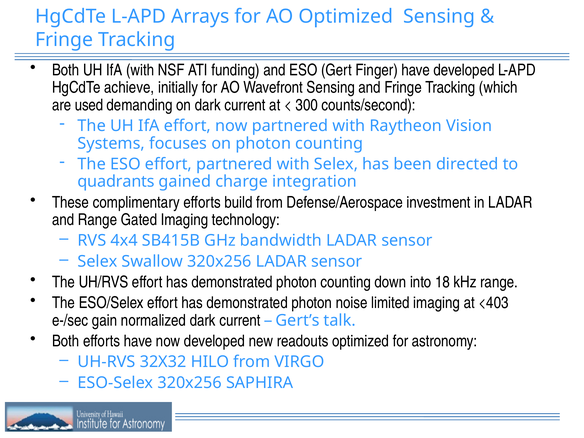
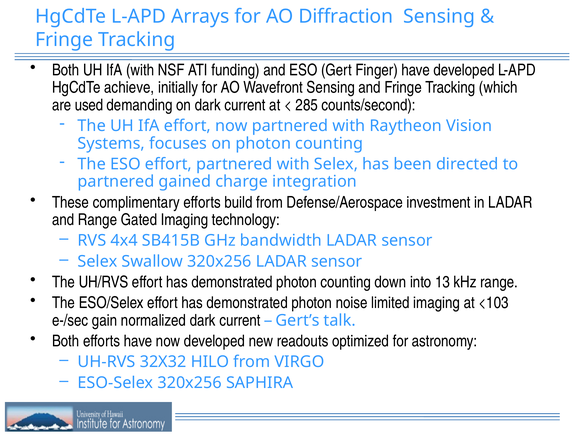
AO Optimized: Optimized -> Diffraction
300: 300 -> 285
quadrants at (116, 182): quadrants -> partnered
18: 18 -> 13
<403: <403 -> <103
